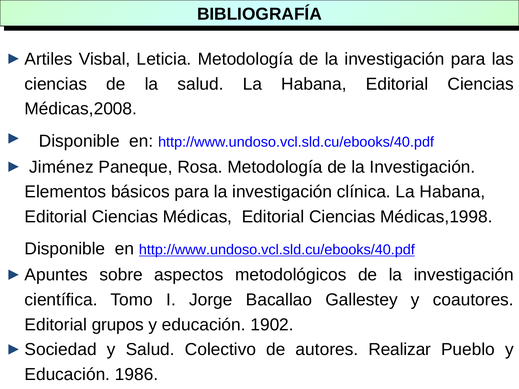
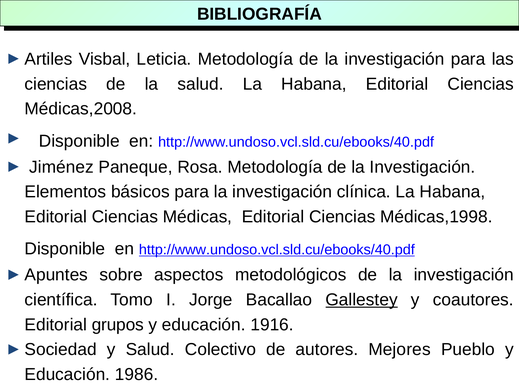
Gallestey underline: none -> present
1902: 1902 -> 1916
Realizar: Realizar -> Mejores
